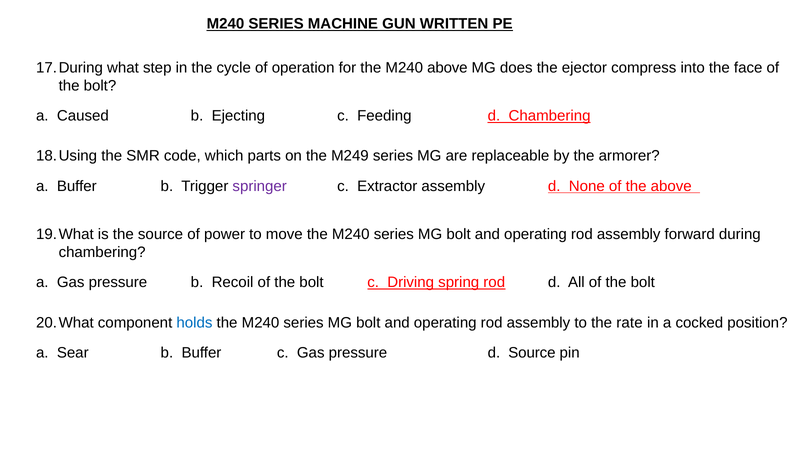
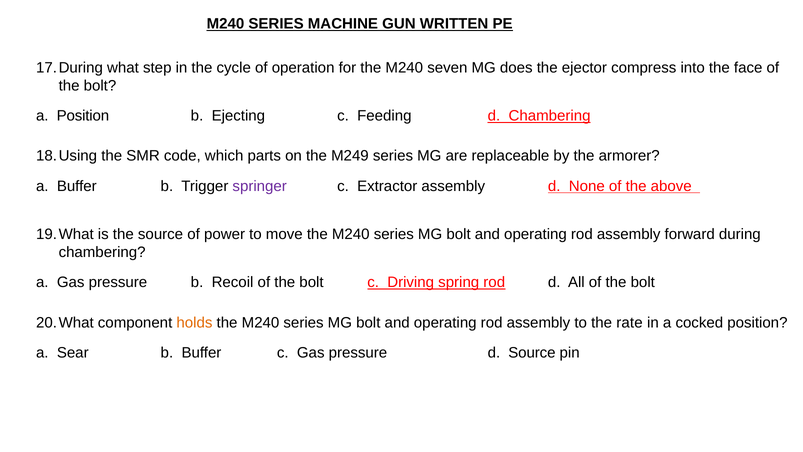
M240 above: above -> seven
a Caused: Caused -> Position
holds colour: blue -> orange
